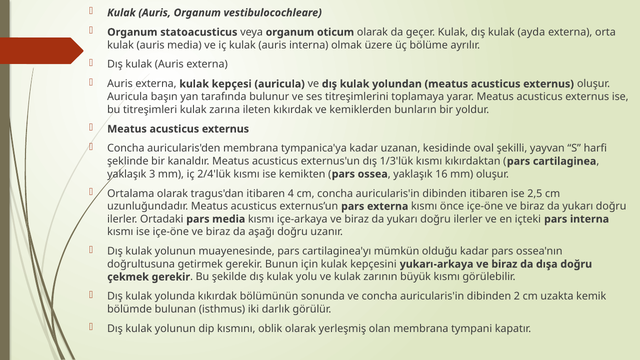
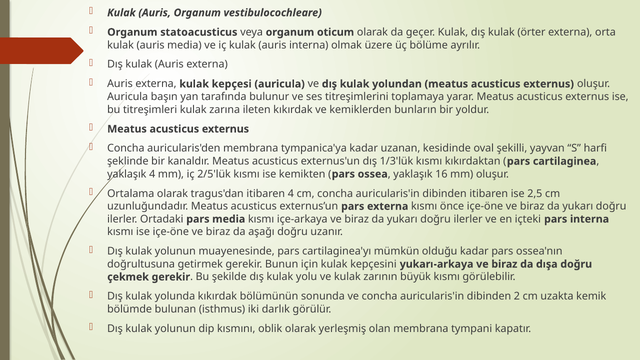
ayda: ayda -> örter
yaklaşık 3: 3 -> 4
2/4'lük: 2/4'lük -> 2/5'lük
